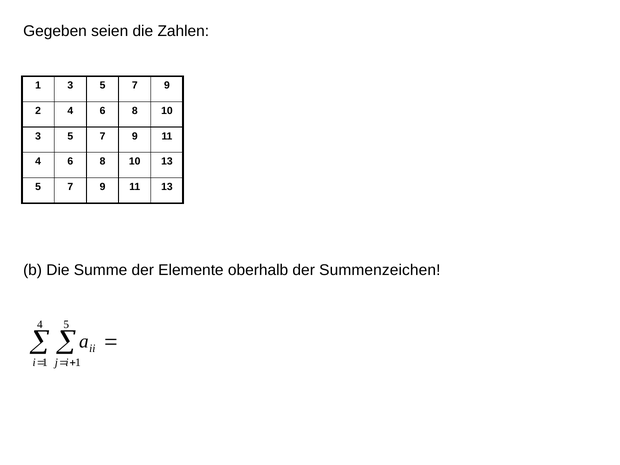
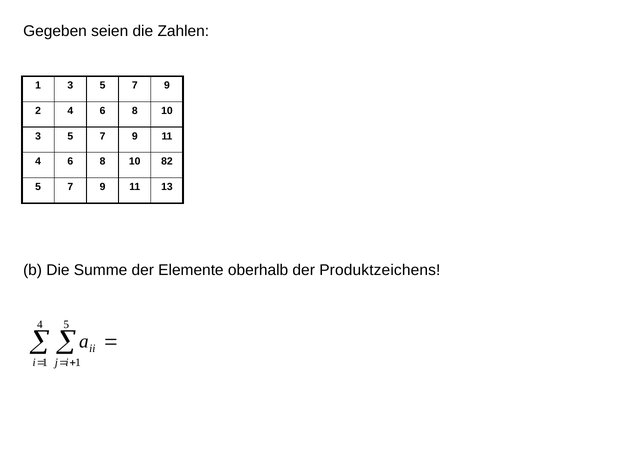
10 13: 13 -> 82
Summenzeichen: Summenzeichen -> Produktzeichens
